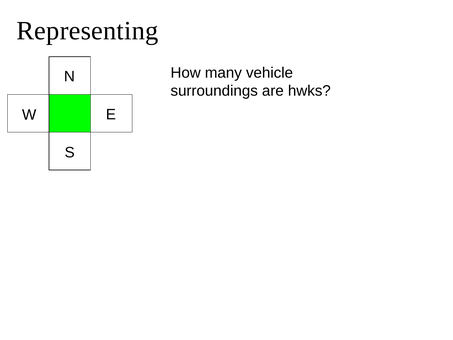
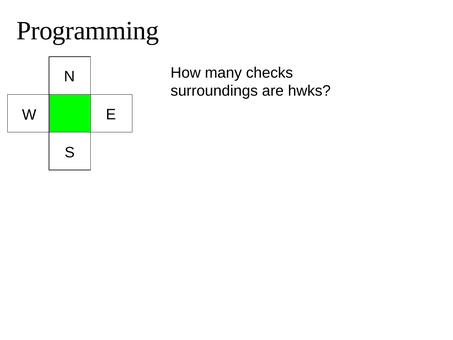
Representing: Representing -> Programming
vehicle: vehicle -> checks
